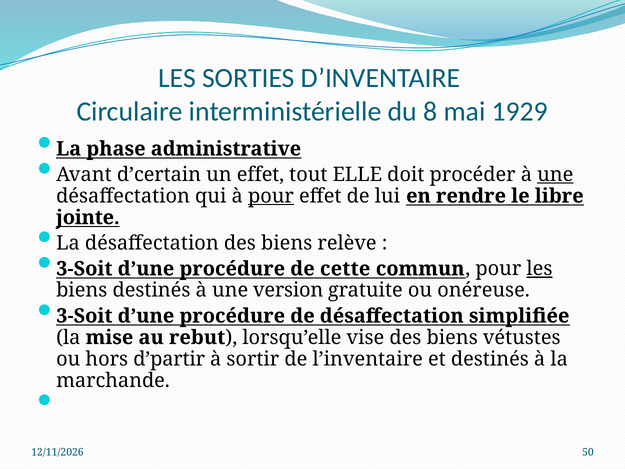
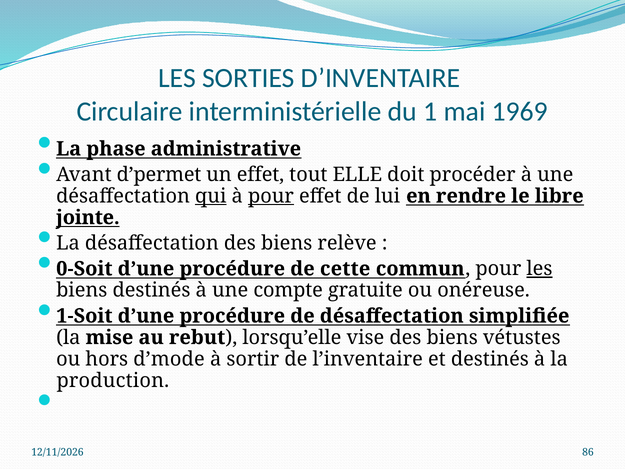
8: 8 -> 1
1929: 1929 -> 1969
d’certain: d’certain -> d’permet
une at (555, 174) underline: present -> none
qui underline: none -> present
3-Soit at (84, 269): 3-Soit -> 0-Soit
version: version -> compte
3-Soit at (84, 316): 3-Soit -> 1-Soit
d’partir: d’partir -> d’mode
marchande: marchande -> production
50: 50 -> 86
